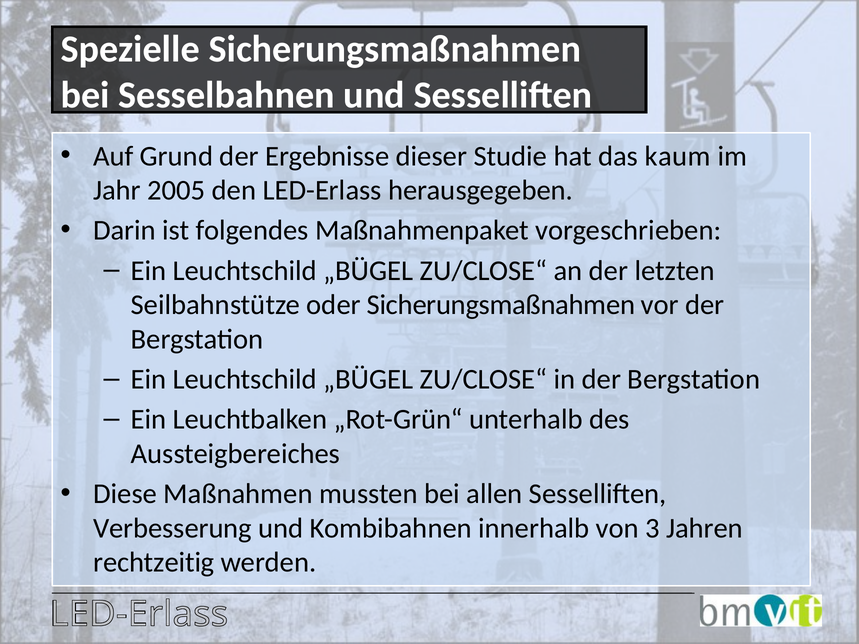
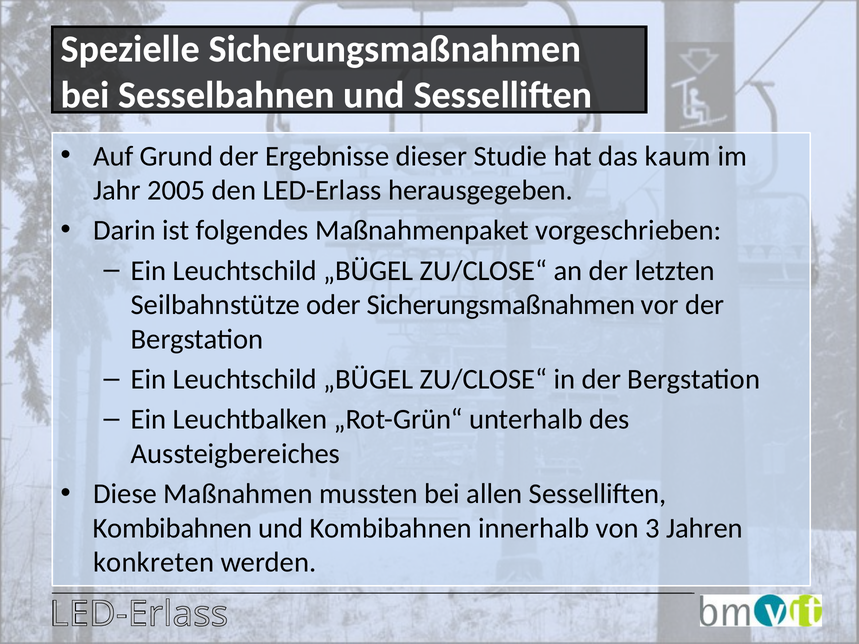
Verbesserung at (173, 528): Verbesserung -> Kombibahnen
rechtzeitig: rechtzeitig -> konkreten
